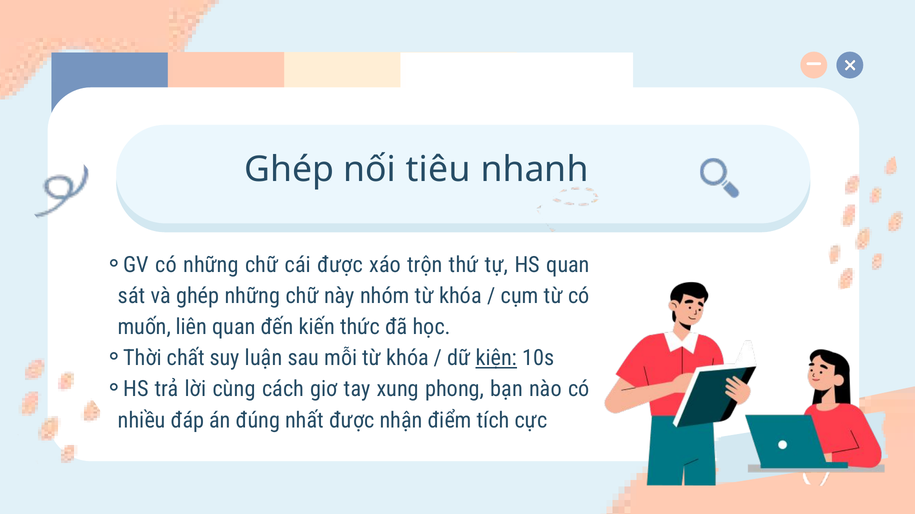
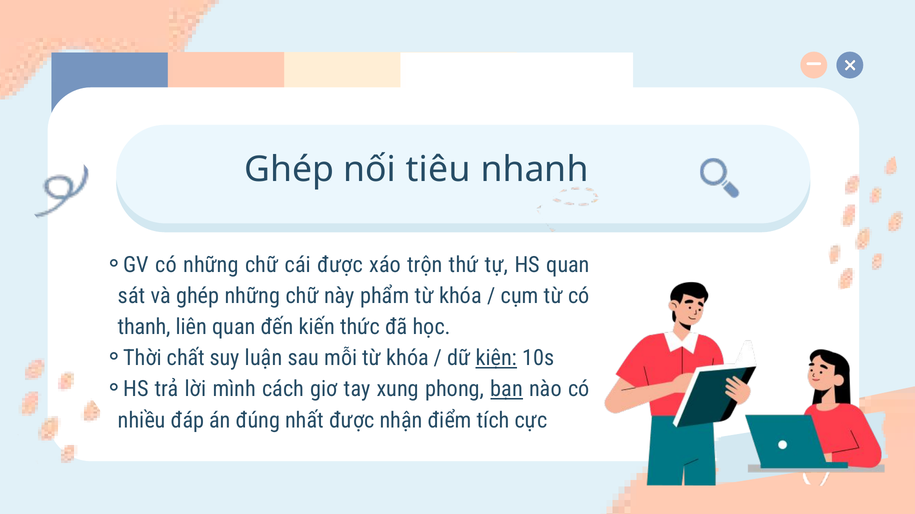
nhóm: nhóm -> phẩm
muốn: muốn -> thanh
cùng: cùng -> mình
bạn underline: none -> present
